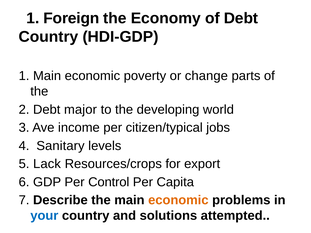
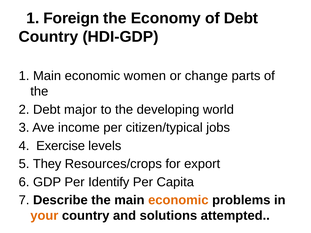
poverty: poverty -> women
Sanitary: Sanitary -> Exercise
Lack: Lack -> They
Control: Control -> Identify
your colour: blue -> orange
